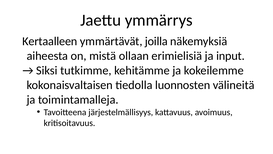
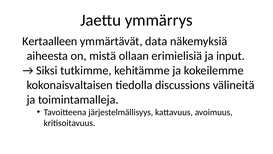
joilla: joilla -> data
luonnosten: luonnosten -> discussions
